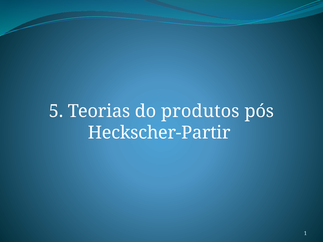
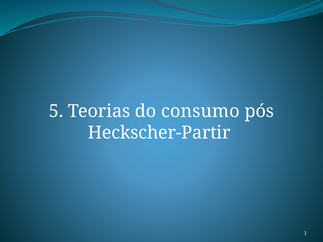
produtos: produtos -> consumo
